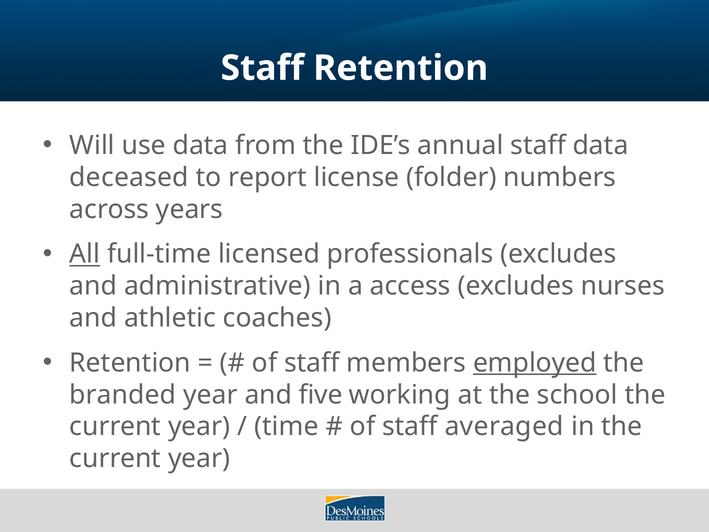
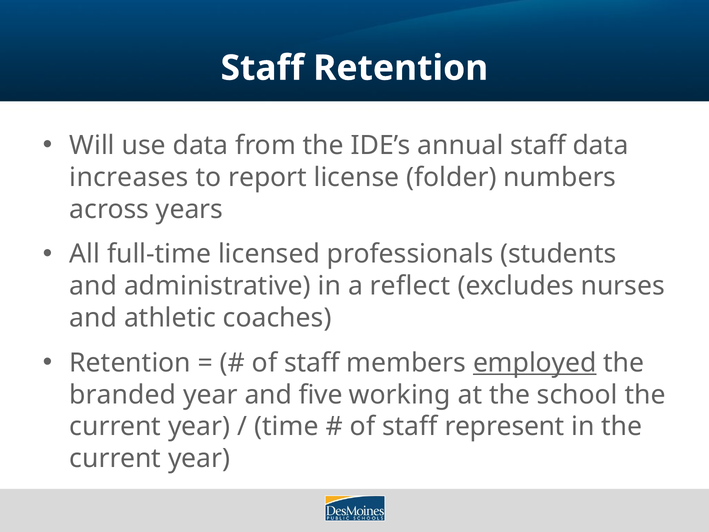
deceased: deceased -> increases
All underline: present -> none
professionals excludes: excludes -> students
access: access -> reflect
averaged: averaged -> represent
